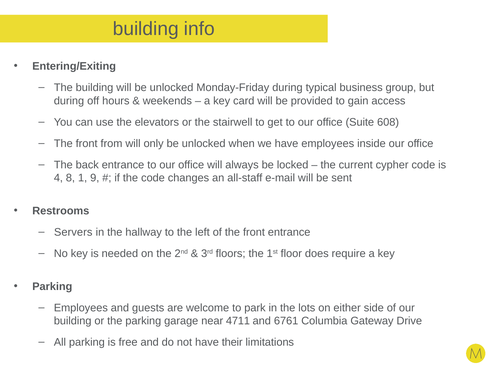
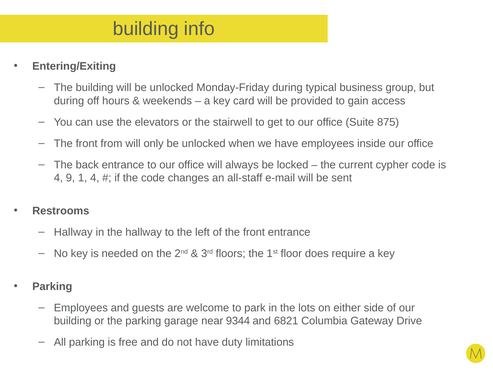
608: 608 -> 875
8: 8 -> 9
1 9: 9 -> 4
Servers at (73, 232): Servers -> Hallway
4711: 4711 -> 9344
6761: 6761 -> 6821
their: their -> duty
